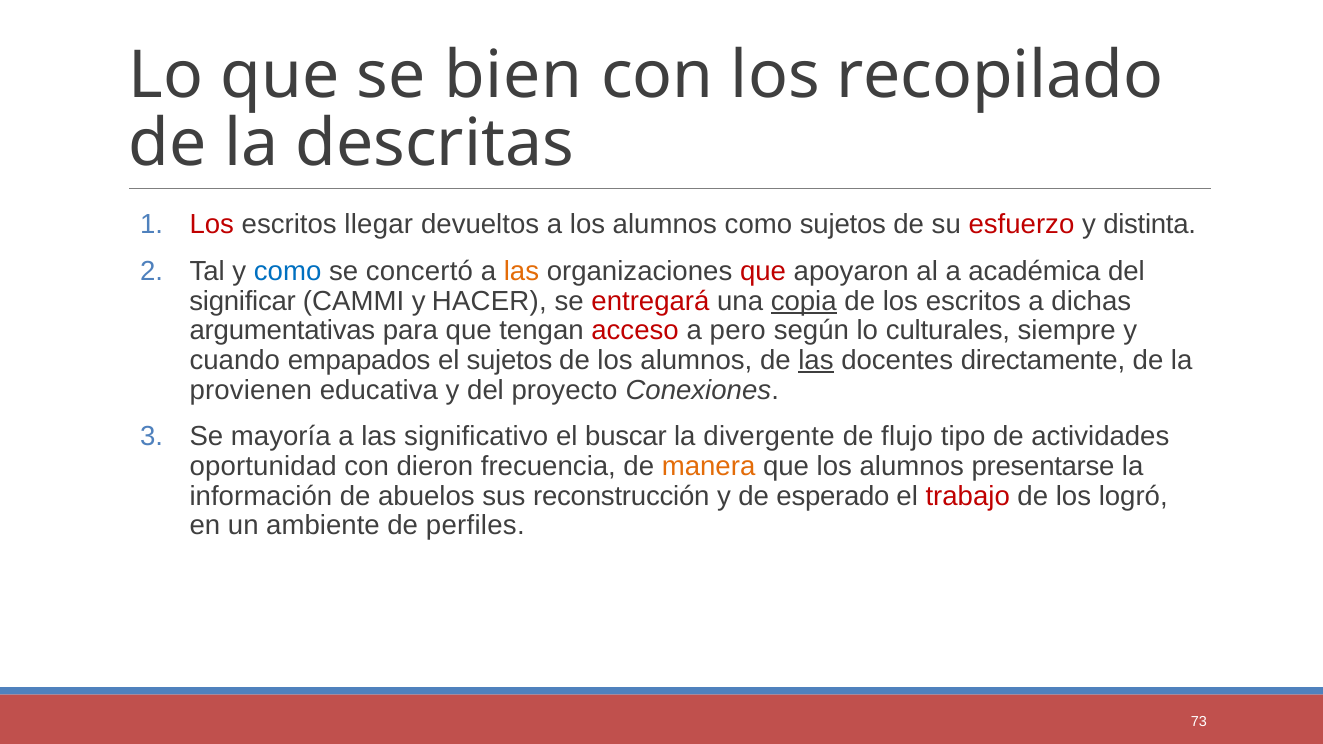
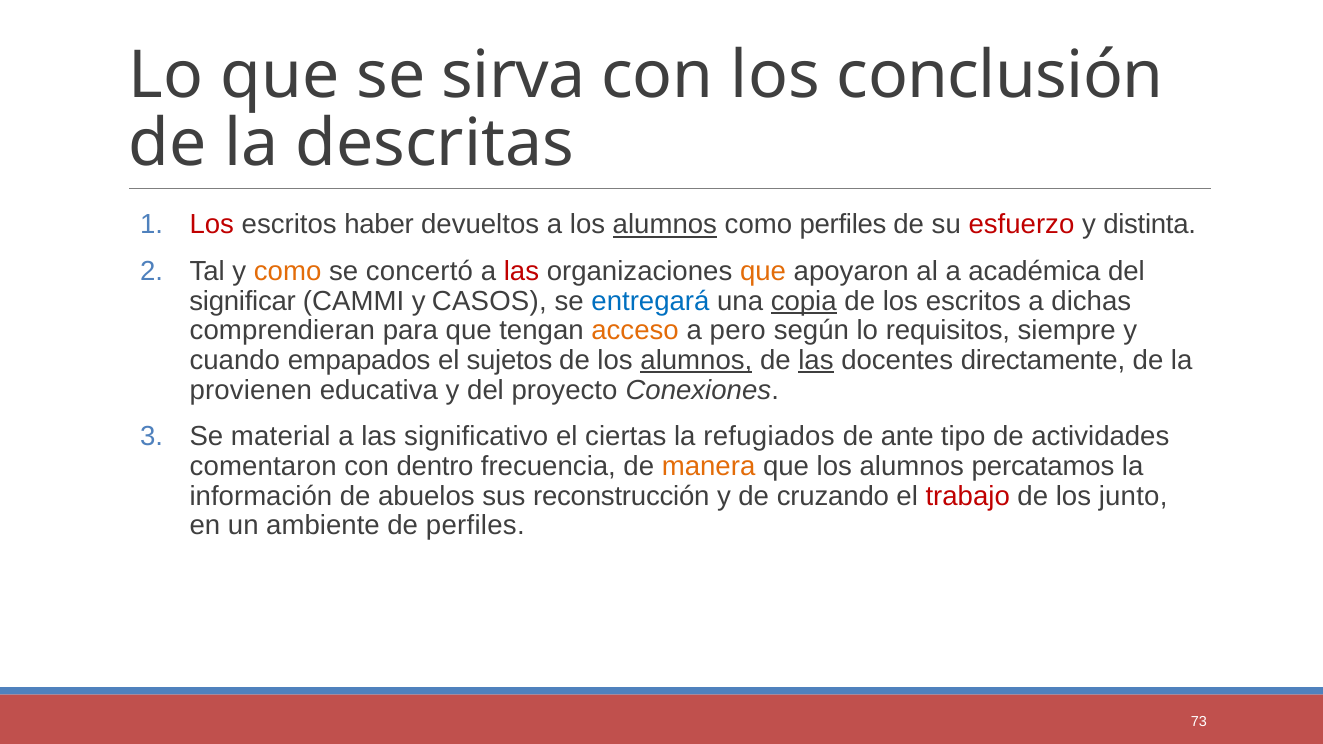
bien: bien -> sirva
recopilado: recopilado -> conclusión
llegar: llegar -> haber
alumnos at (665, 225) underline: none -> present
como sujetos: sujetos -> perfiles
como at (288, 271) colour: blue -> orange
las at (521, 271) colour: orange -> red
que at (763, 271) colour: red -> orange
HACER: HACER -> CASOS
entregará colour: red -> blue
argumentativas: argumentativas -> comprendieran
acceso colour: red -> orange
culturales: culturales -> requisitos
alumnos at (696, 361) underline: none -> present
mayoría: mayoría -> material
buscar: buscar -> ciertas
divergente: divergente -> refugiados
flujo: flujo -> ante
oportunidad: oportunidad -> comentaron
dieron: dieron -> dentro
presentarse: presentarse -> percatamos
esperado: esperado -> cruzando
logró: logró -> junto
